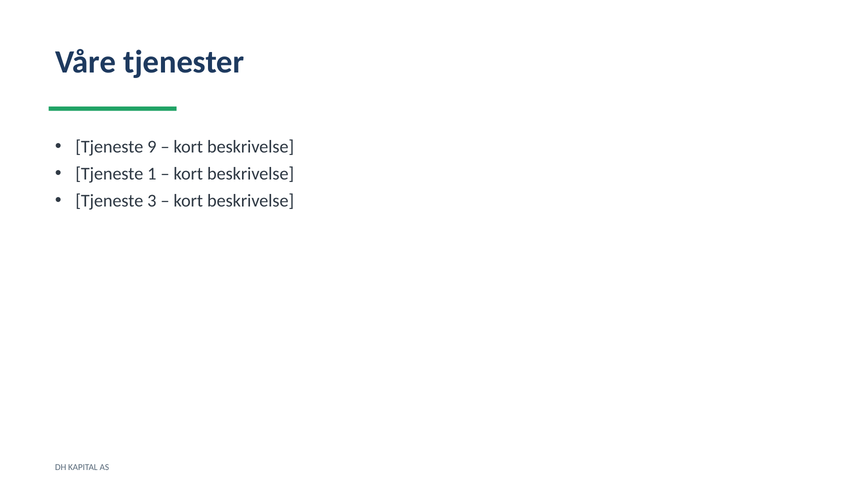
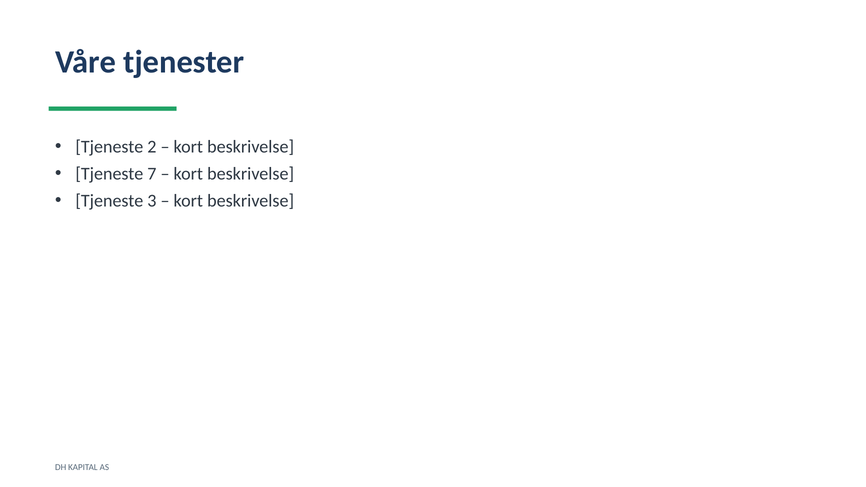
9: 9 -> 2
1: 1 -> 7
